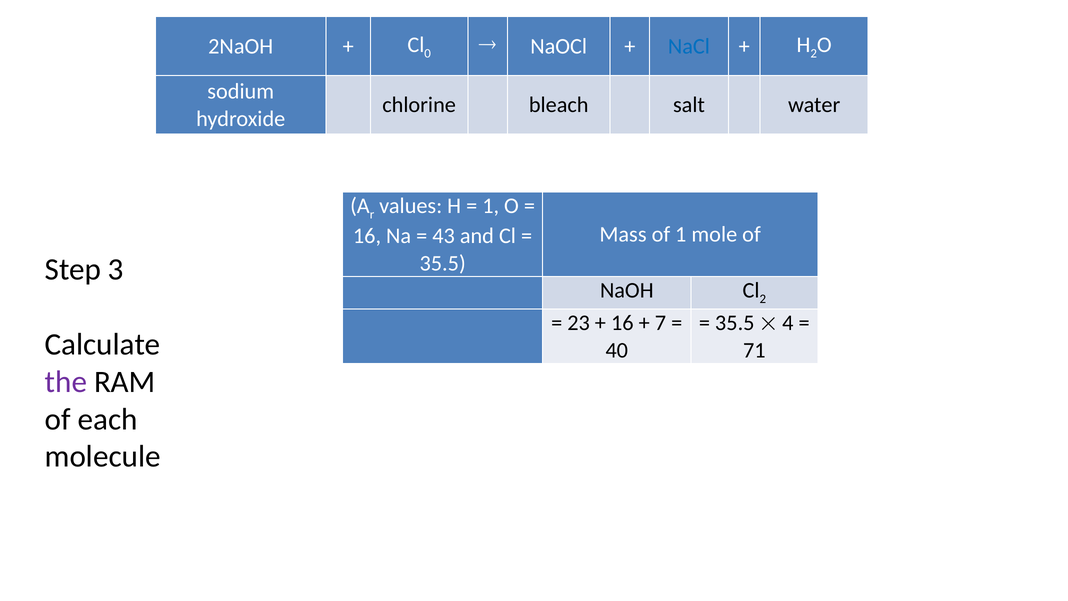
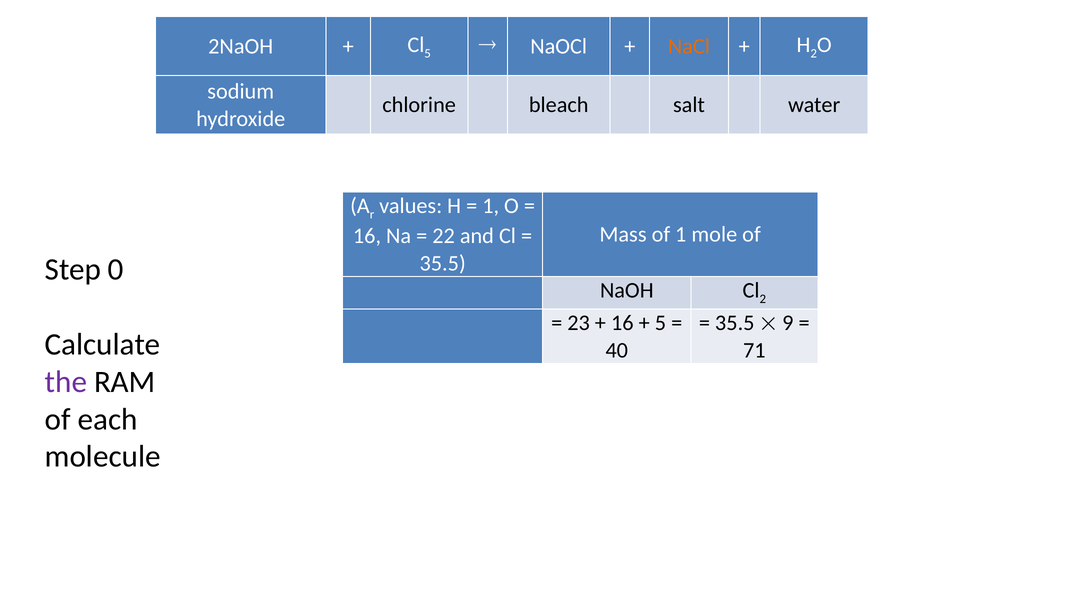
Cl 0: 0 -> 5
NaCl colour: blue -> orange
43: 43 -> 22
3: 3 -> 0
7 at (660, 323): 7 -> 5
4: 4 -> 9
